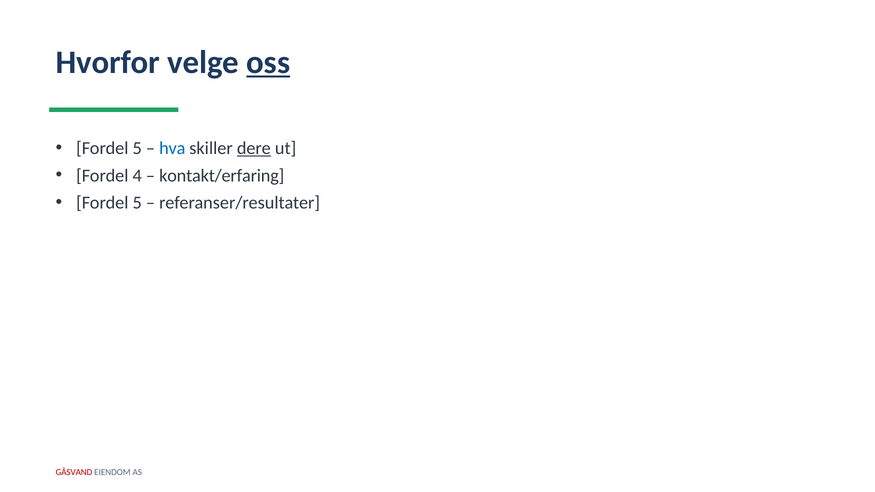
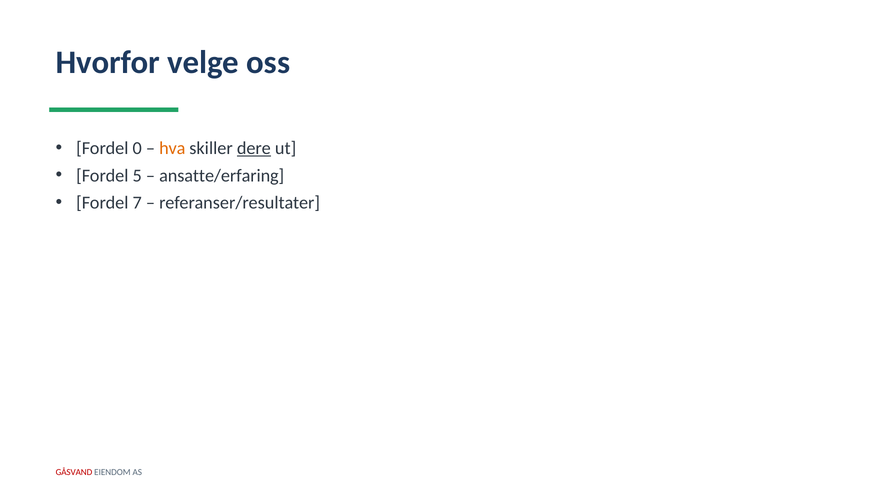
oss underline: present -> none
5 at (137, 148): 5 -> 0
hva colour: blue -> orange
4: 4 -> 5
kontakt/erfaring: kontakt/erfaring -> ansatte/erfaring
5 at (137, 203): 5 -> 7
